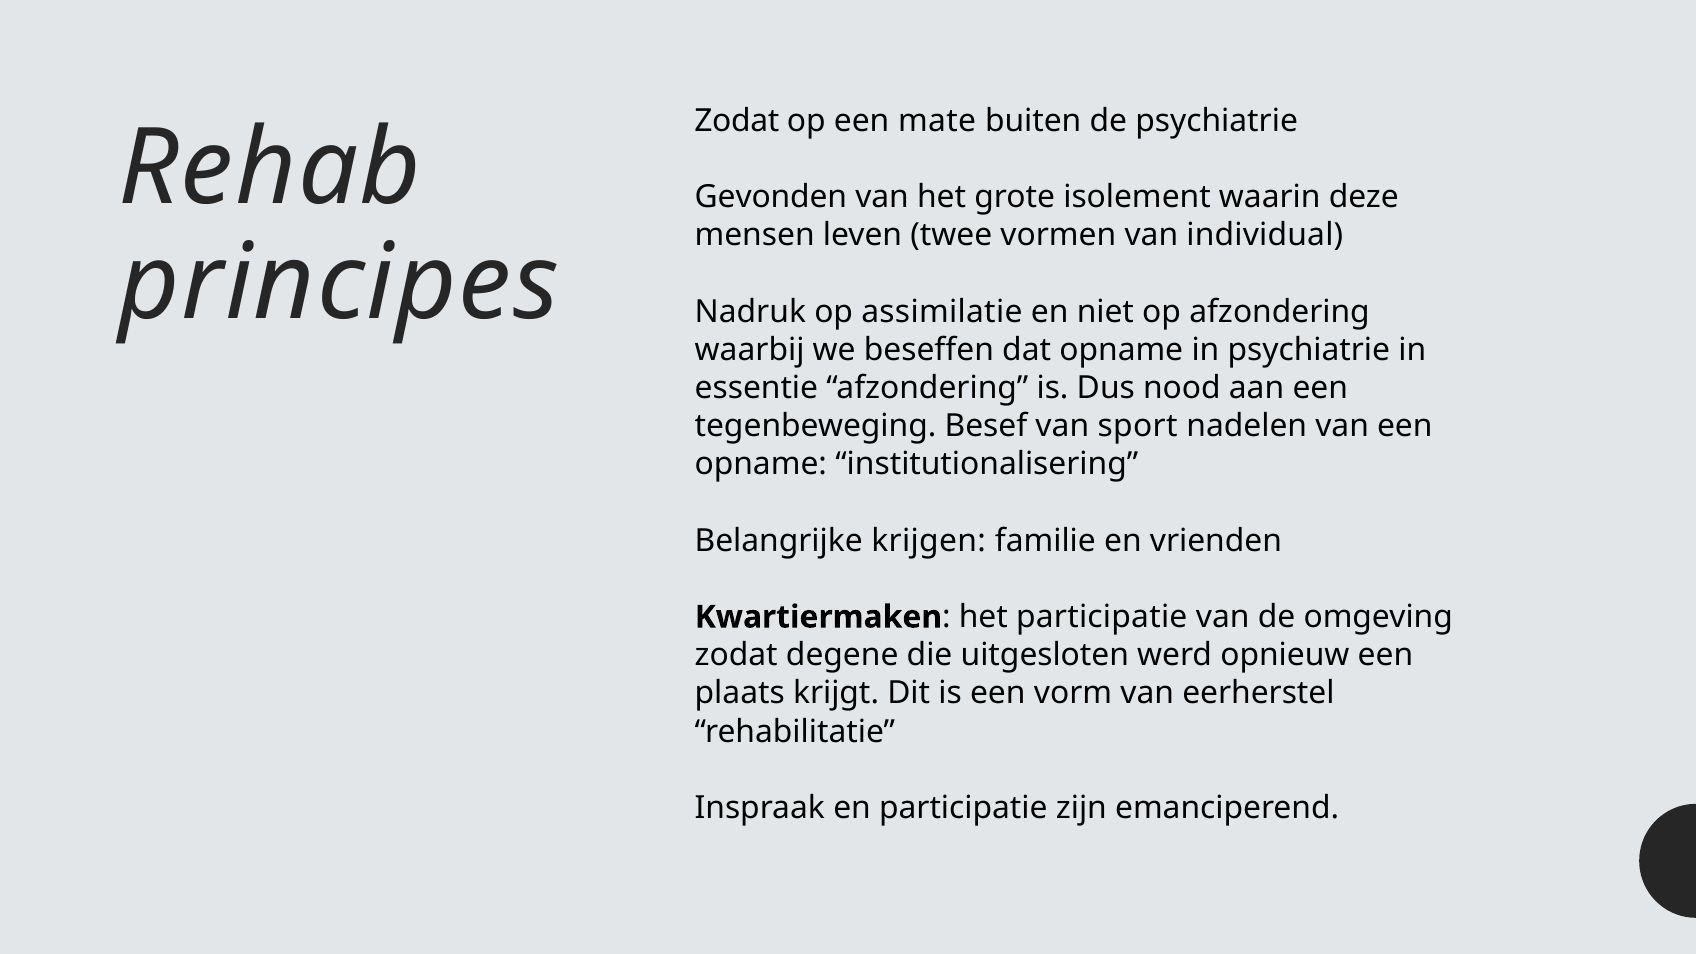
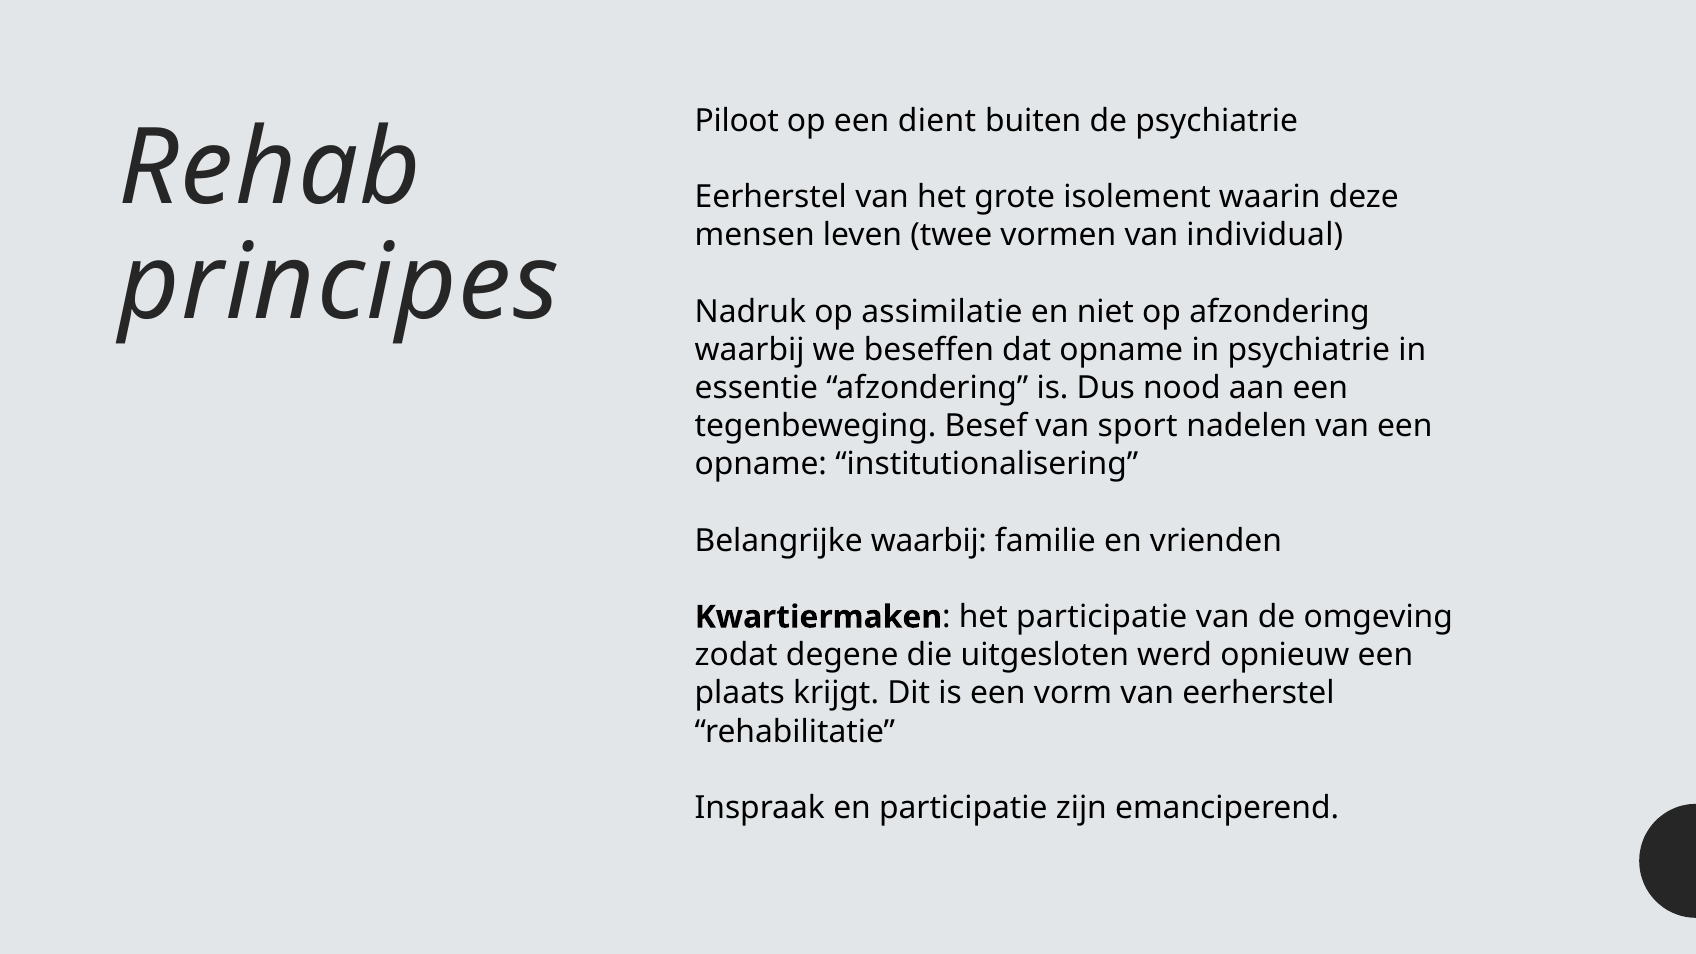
Zodat at (737, 121): Zodat -> Piloot
mate: mate -> dient
Gevonden at (771, 197): Gevonden -> Eerherstel
Belangrijke krijgen: krijgen -> waarbij
